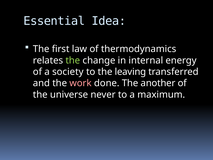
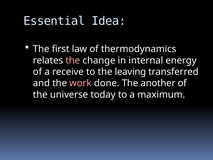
the at (73, 60) colour: light green -> pink
society: society -> receive
never: never -> today
